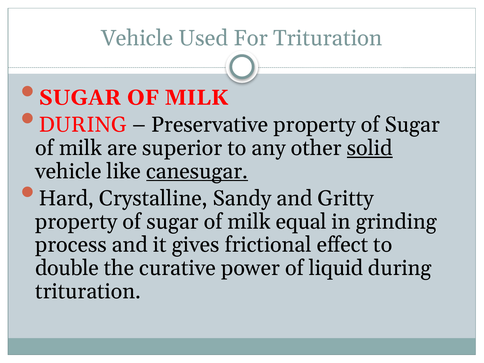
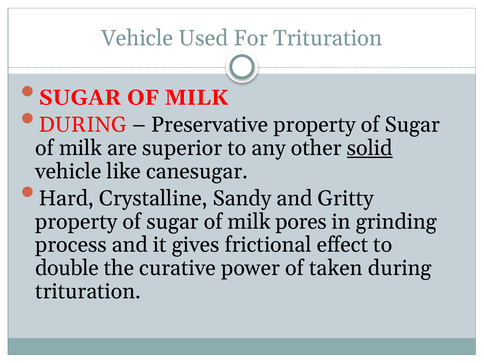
canesugar underline: present -> none
equal: equal -> pores
liquid: liquid -> taken
